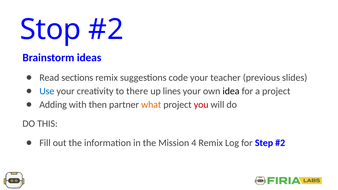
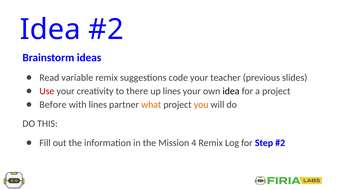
Stop at (50, 30): Stop -> Idea
sections: sections -> variable
Use colour: blue -> red
Adding: Adding -> Before
with then: then -> lines
you colour: red -> orange
